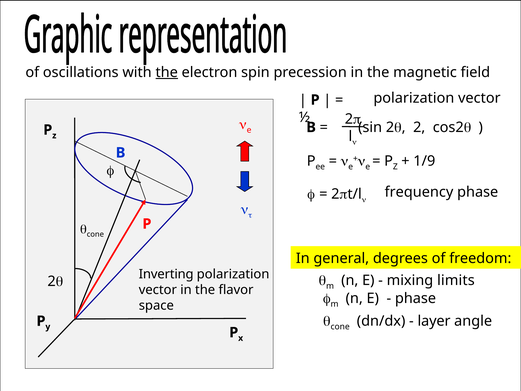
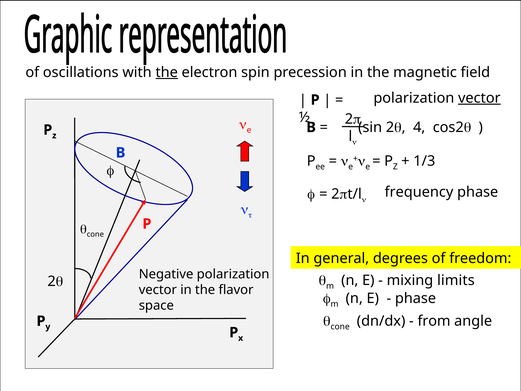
vector at (479, 98) underline: none -> present
2: 2 -> 4
1/9: 1/9 -> 1/3
Inverting: Inverting -> Negative
layer: layer -> from
